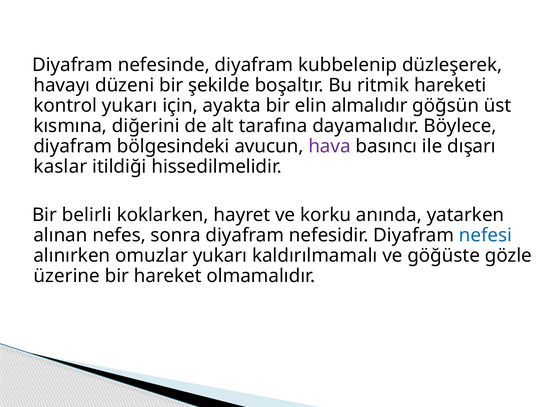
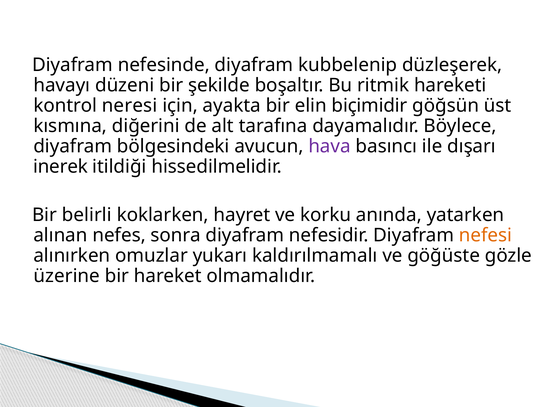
kontrol yukarı: yukarı -> neresi
almalıdır: almalıdır -> biçimidir
kaslar: kaslar -> inerek
nefesi colour: blue -> orange
